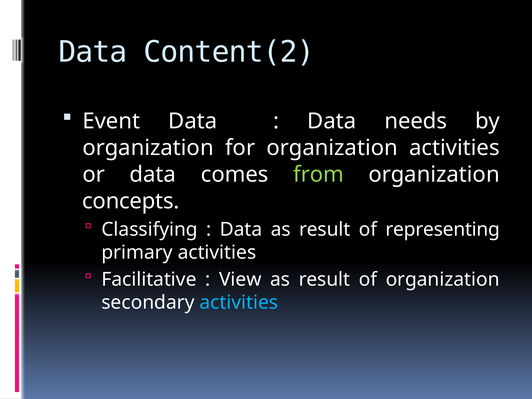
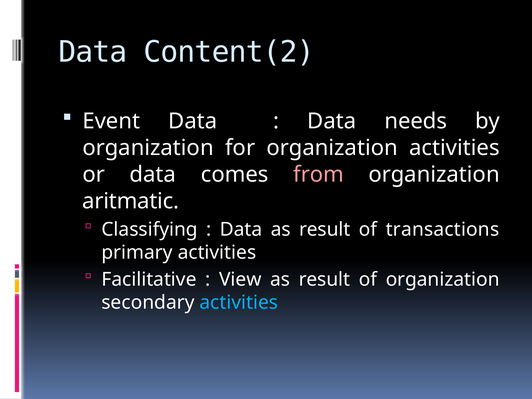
from colour: light green -> pink
concepts: concepts -> aritmatic
representing: representing -> transactions
